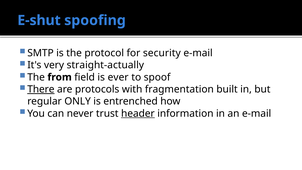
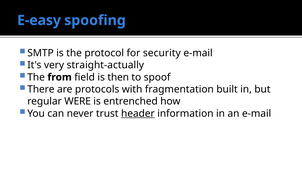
E-shut: E-shut -> E-easy
ever: ever -> then
There underline: present -> none
ONLY: ONLY -> WERE
